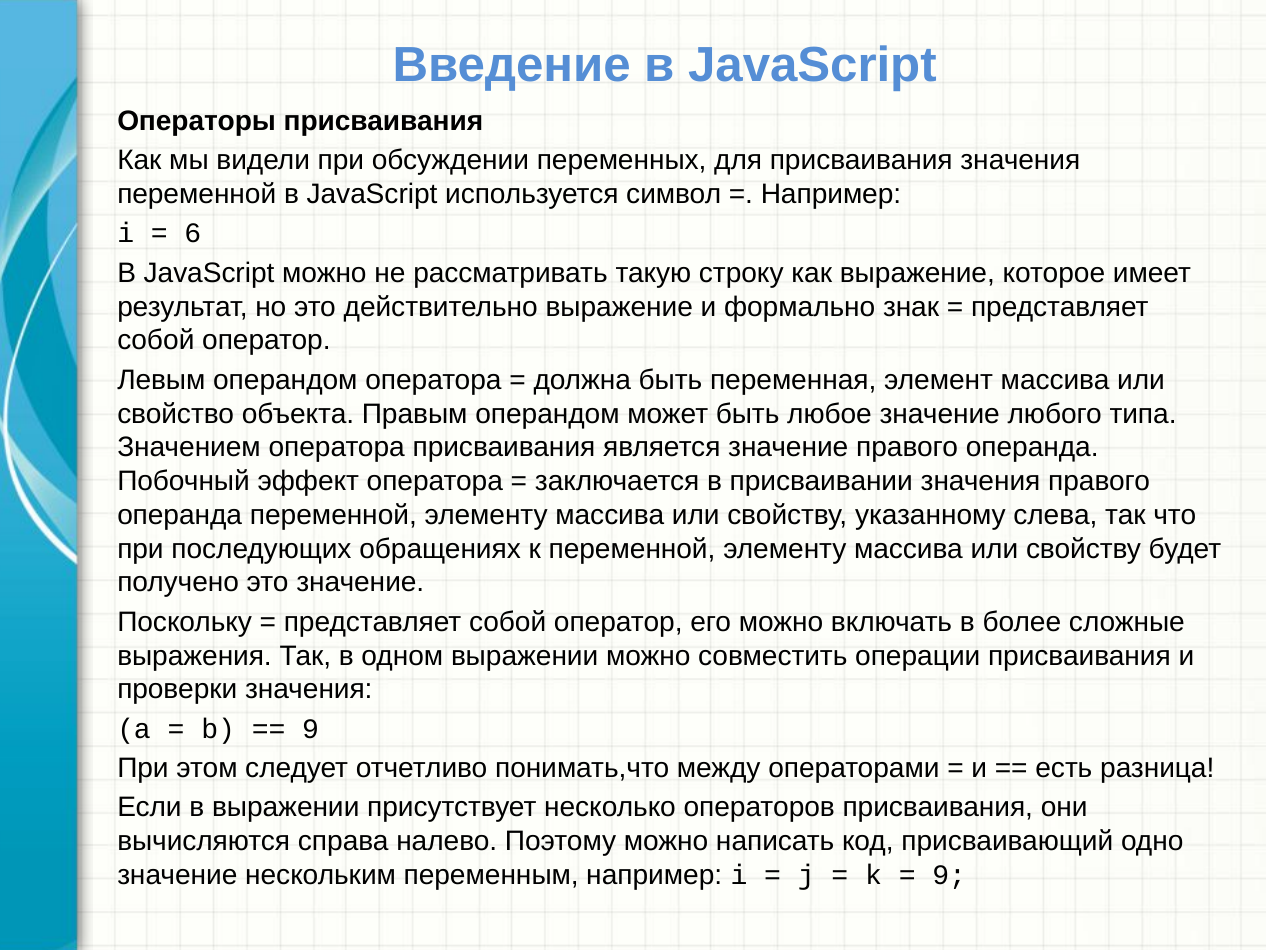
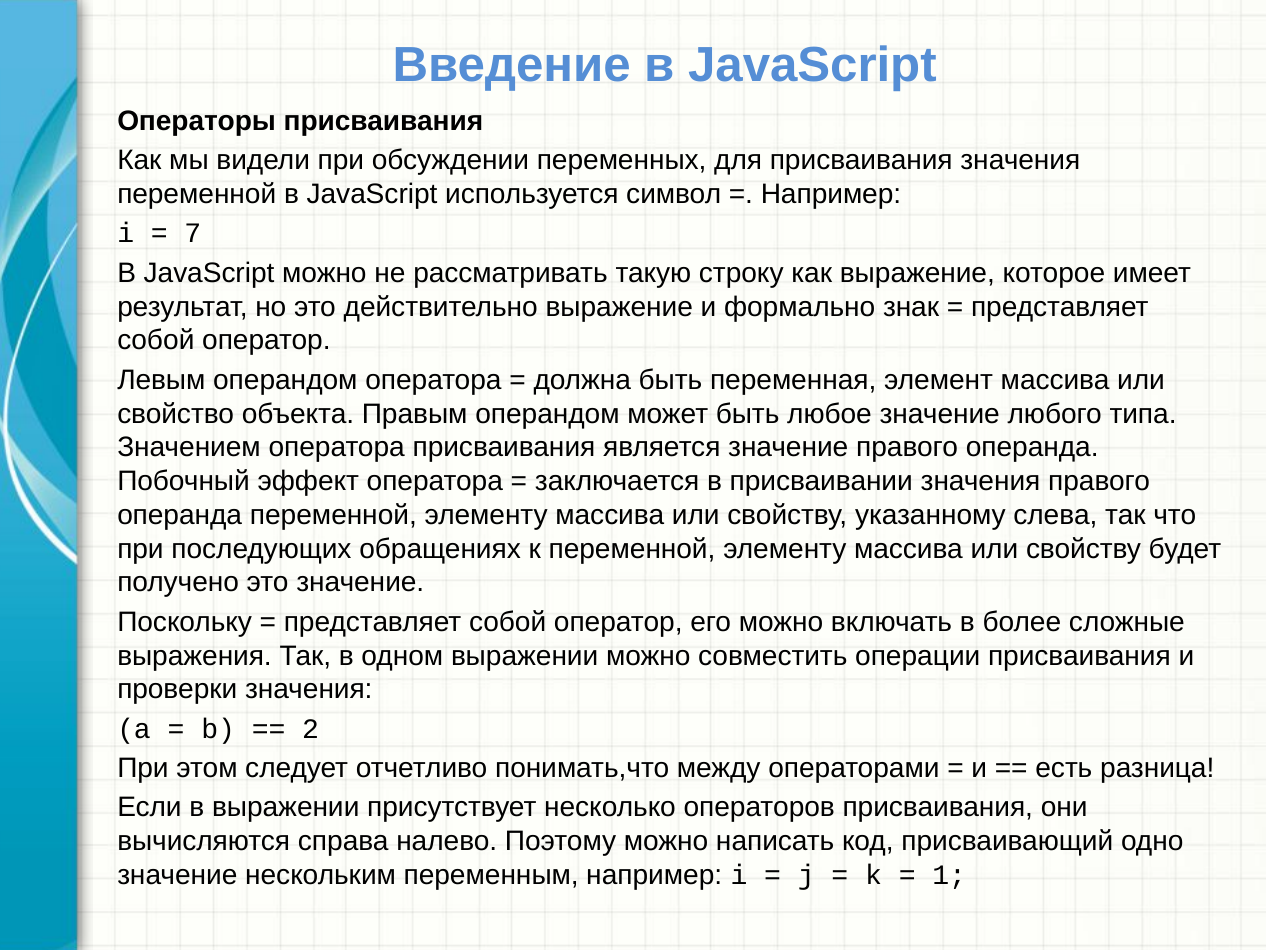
6: 6 -> 7
9 at (311, 728): 9 -> 2
9 at (949, 875): 9 -> 1
